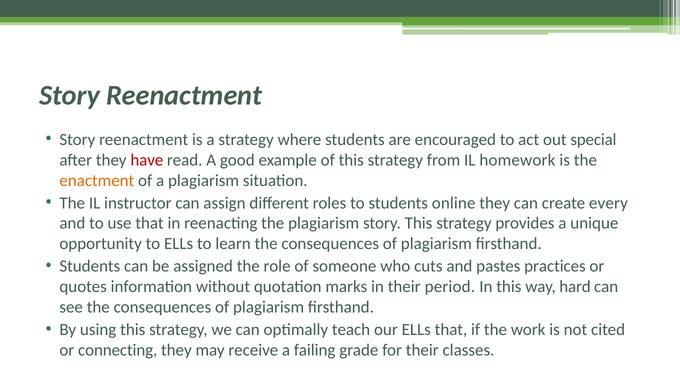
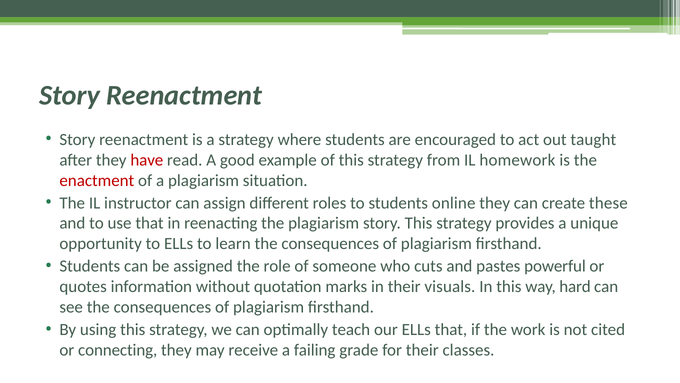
special: special -> taught
enactment colour: orange -> red
every: every -> these
practices: practices -> powerful
period: period -> visuals
